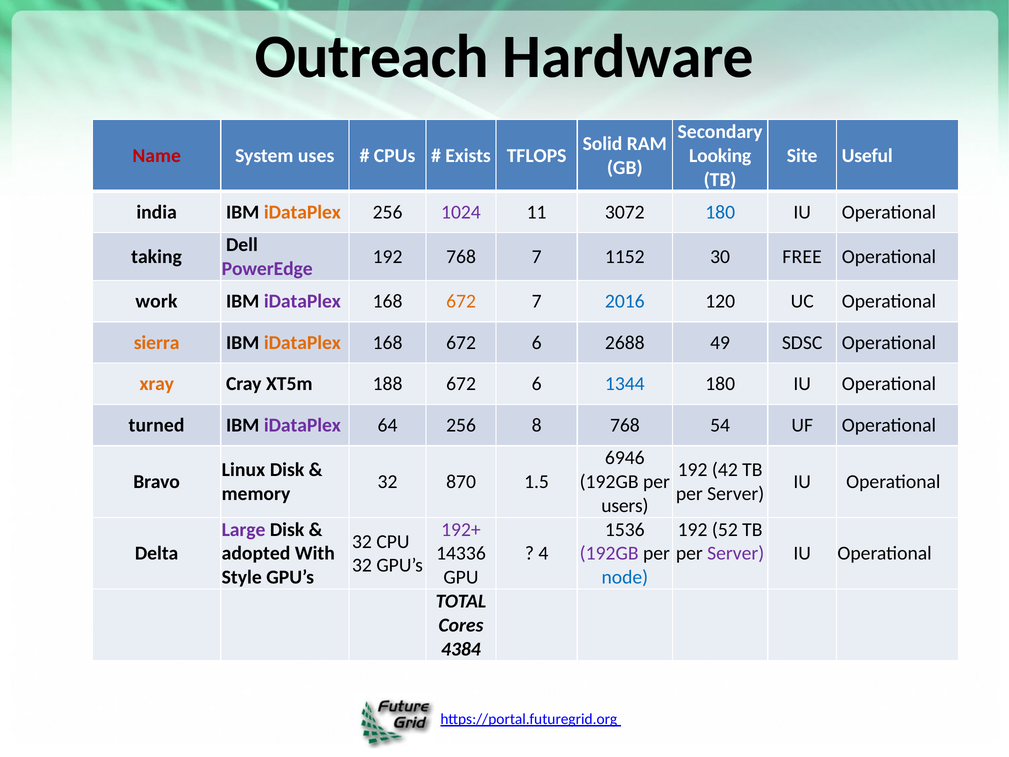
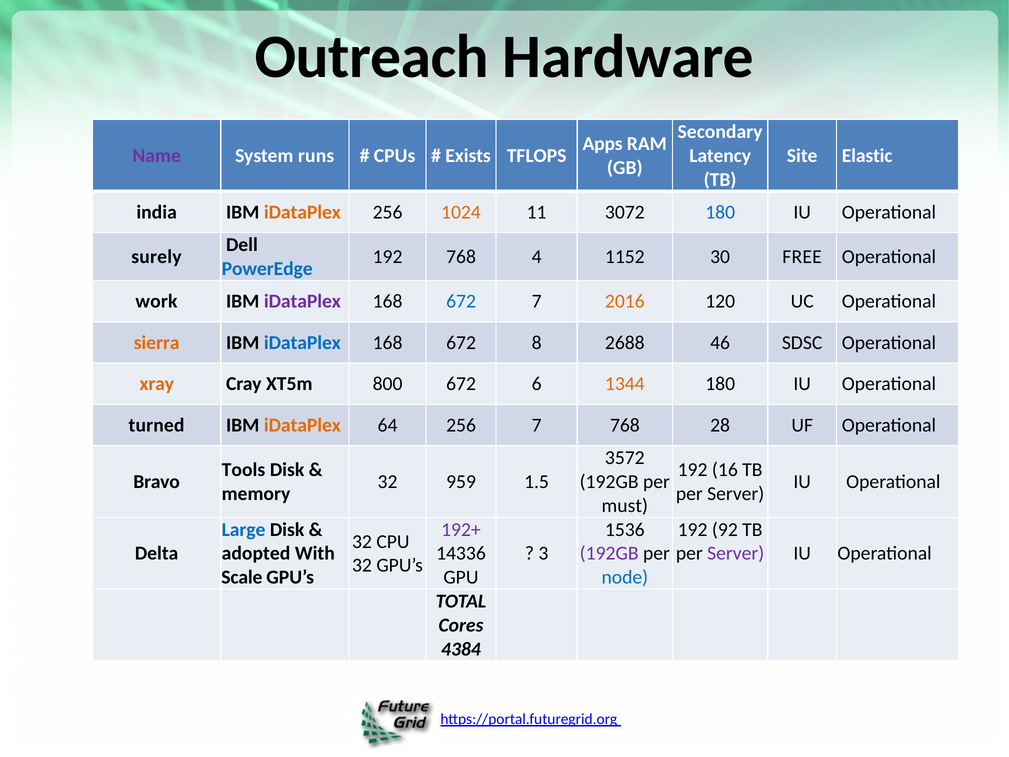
Solid: Solid -> Apps
Name colour: red -> purple
uses: uses -> runs
Looking: Looking -> Latency
Useful: Useful -> Elastic
1024 colour: purple -> orange
taking: taking -> surely
768 7: 7 -> 4
PowerEdge colour: purple -> blue
672 at (461, 301) colour: orange -> blue
2016 colour: blue -> orange
iDataPlex at (302, 343) colour: orange -> blue
168 672 6: 6 -> 8
49: 49 -> 46
188: 188 -> 800
1344 colour: blue -> orange
iDataPlex at (302, 425) colour: purple -> orange
256 8: 8 -> 7
54: 54 -> 28
6946: 6946 -> 3572
Linux: Linux -> Tools
42: 42 -> 16
870: 870 -> 959
users: users -> must
Large colour: purple -> blue
52: 52 -> 92
4: 4 -> 3
Style: Style -> Scale
